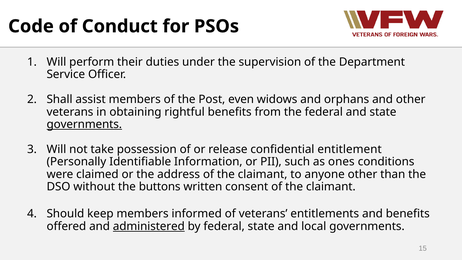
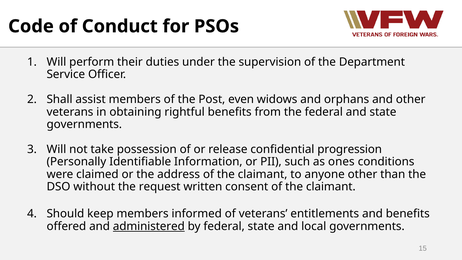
governments at (84, 124) underline: present -> none
entitlement: entitlement -> progression
buttons: buttons -> request
